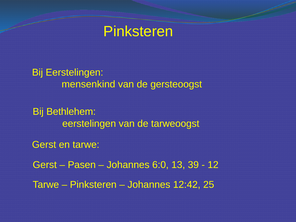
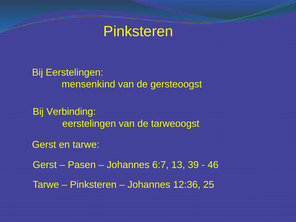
Bethlehem: Bethlehem -> Verbinding
6:0: 6:0 -> 6:7
12: 12 -> 46
12:42: 12:42 -> 12:36
